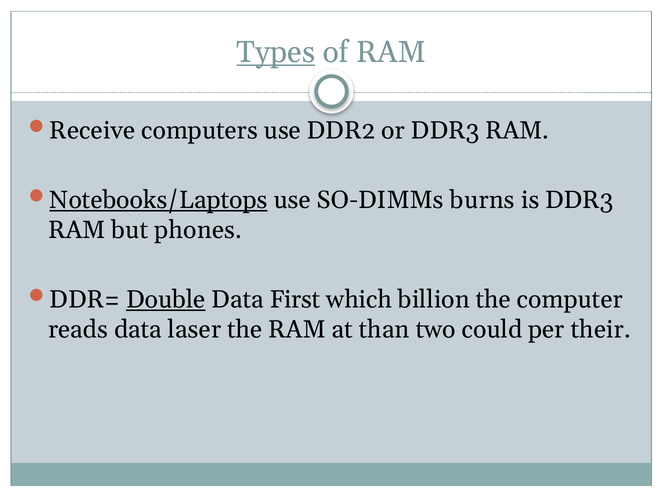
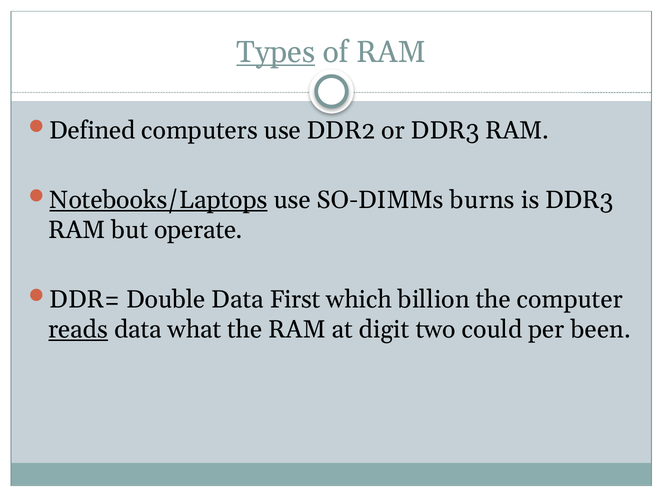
Receive: Receive -> Defined
phones: phones -> operate
Double underline: present -> none
reads underline: none -> present
laser: laser -> what
than: than -> digit
their: their -> been
